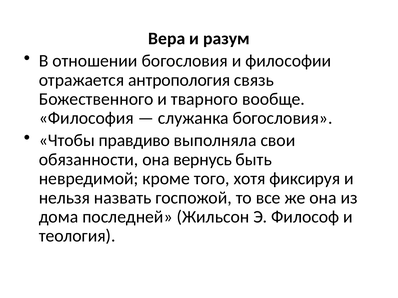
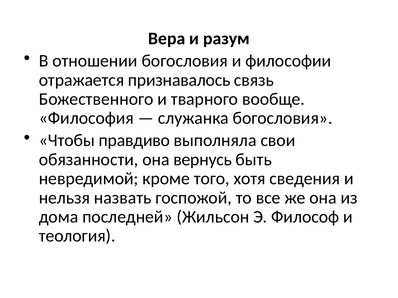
антропология: антропология -> признавалось
фиксируя: фиксируя -> сведения
